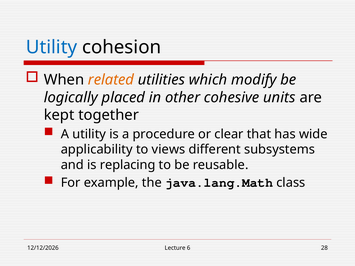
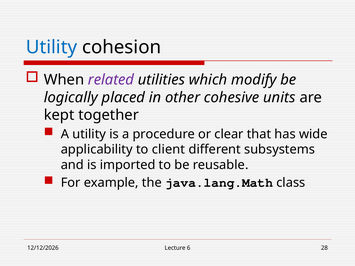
related colour: orange -> purple
views: views -> client
replacing: replacing -> imported
